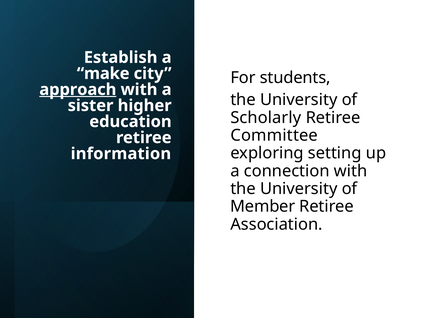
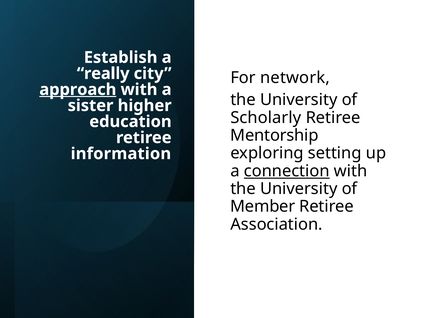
make: make -> really
students: students -> network
Committee: Committee -> Mentorship
connection underline: none -> present
